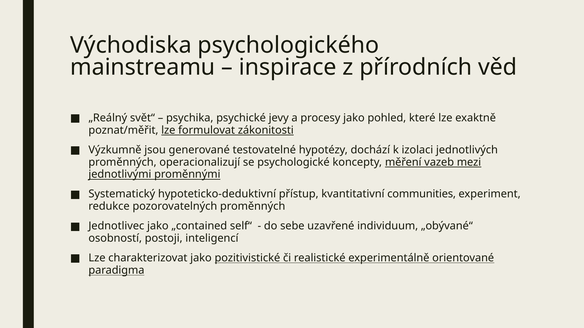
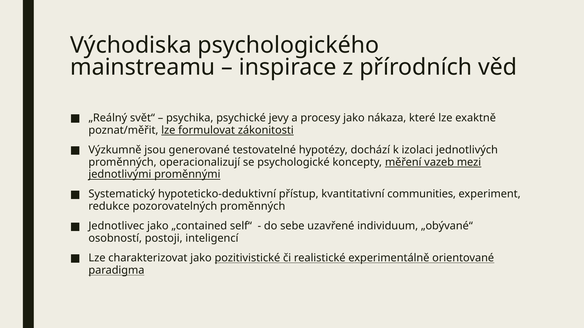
pohled: pohled -> nákaza
